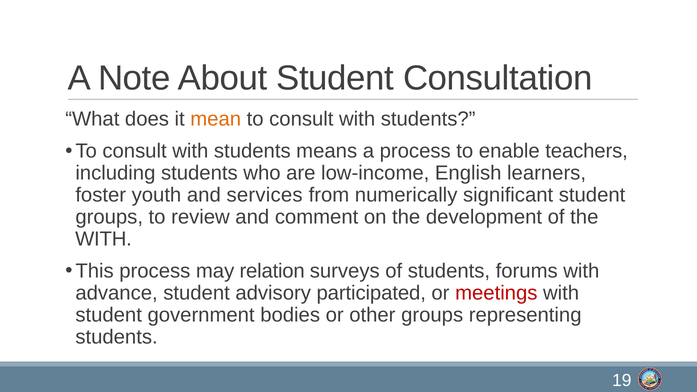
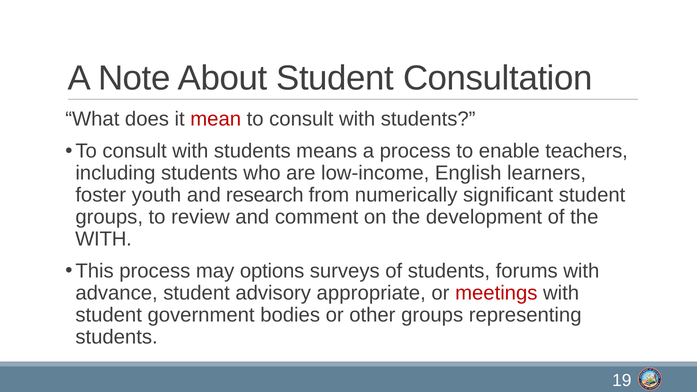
mean colour: orange -> red
services: services -> research
relation: relation -> options
participated: participated -> appropriate
